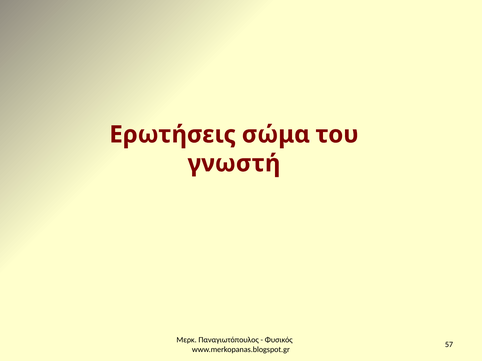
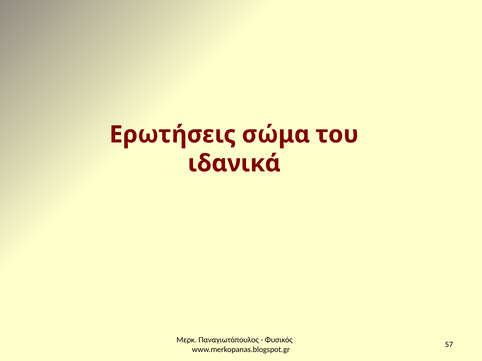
γνωστή: γνωστή -> ιδανικά
